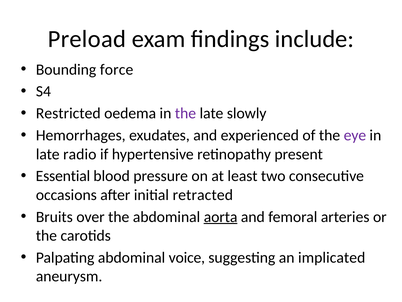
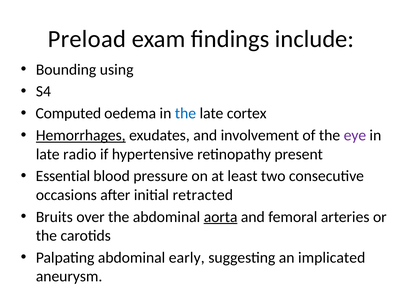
force: force -> using
Restricted: Restricted -> Computed
the at (185, 113) colour: purple -> blue
slowly: slowly -> cortex
Hemorrhages underline: none -> present
experienced: experienced -> involvement
voice: voice -> early
